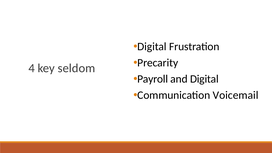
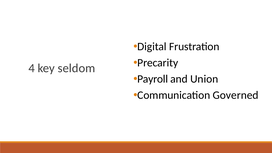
and Digital: Digital -> Union
Voicemail: Voicemail -> Governed
